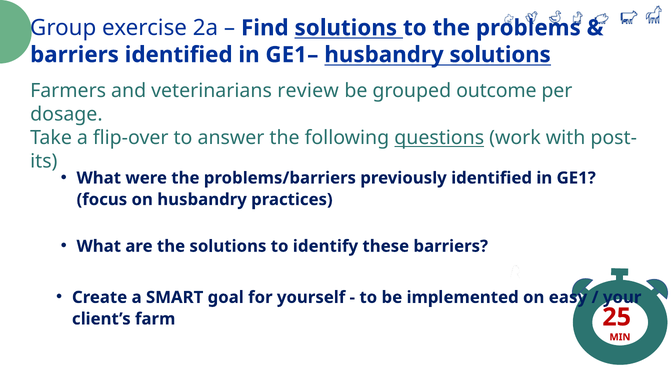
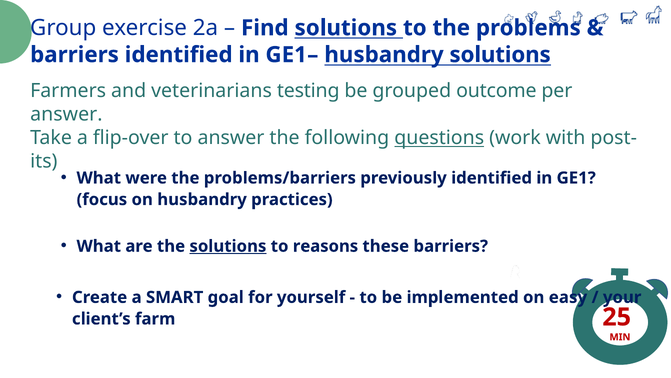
review: review -> testing
dosage at (66, 114): dosage -> answer
solutions at (228, 246) underline: none -> present
identify: identify -> reasons
